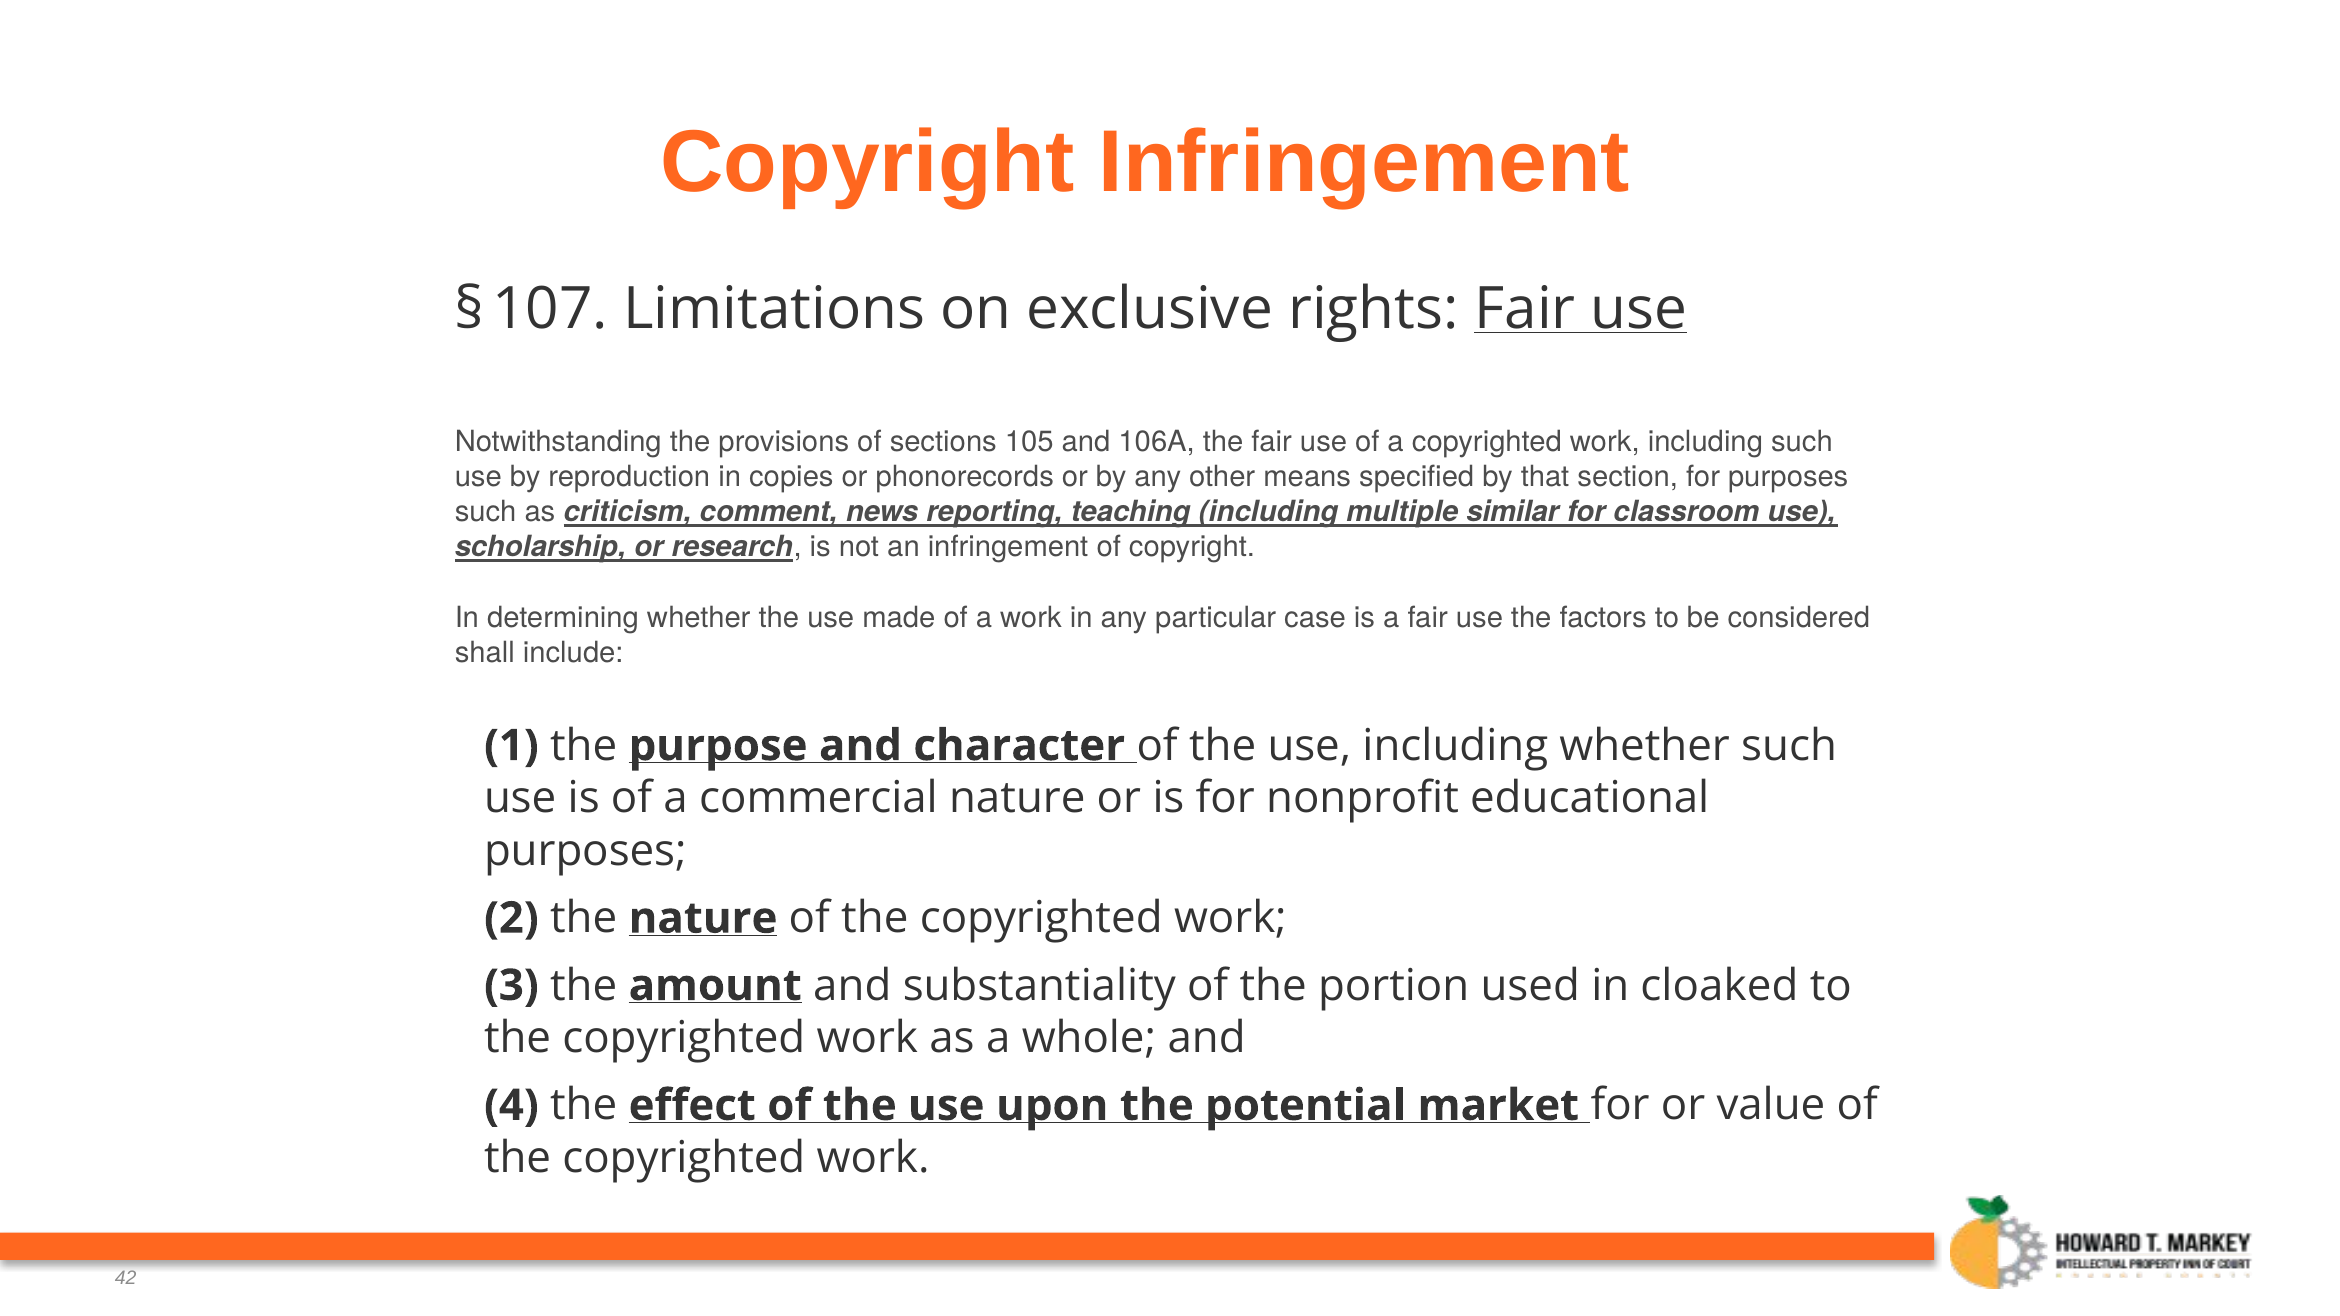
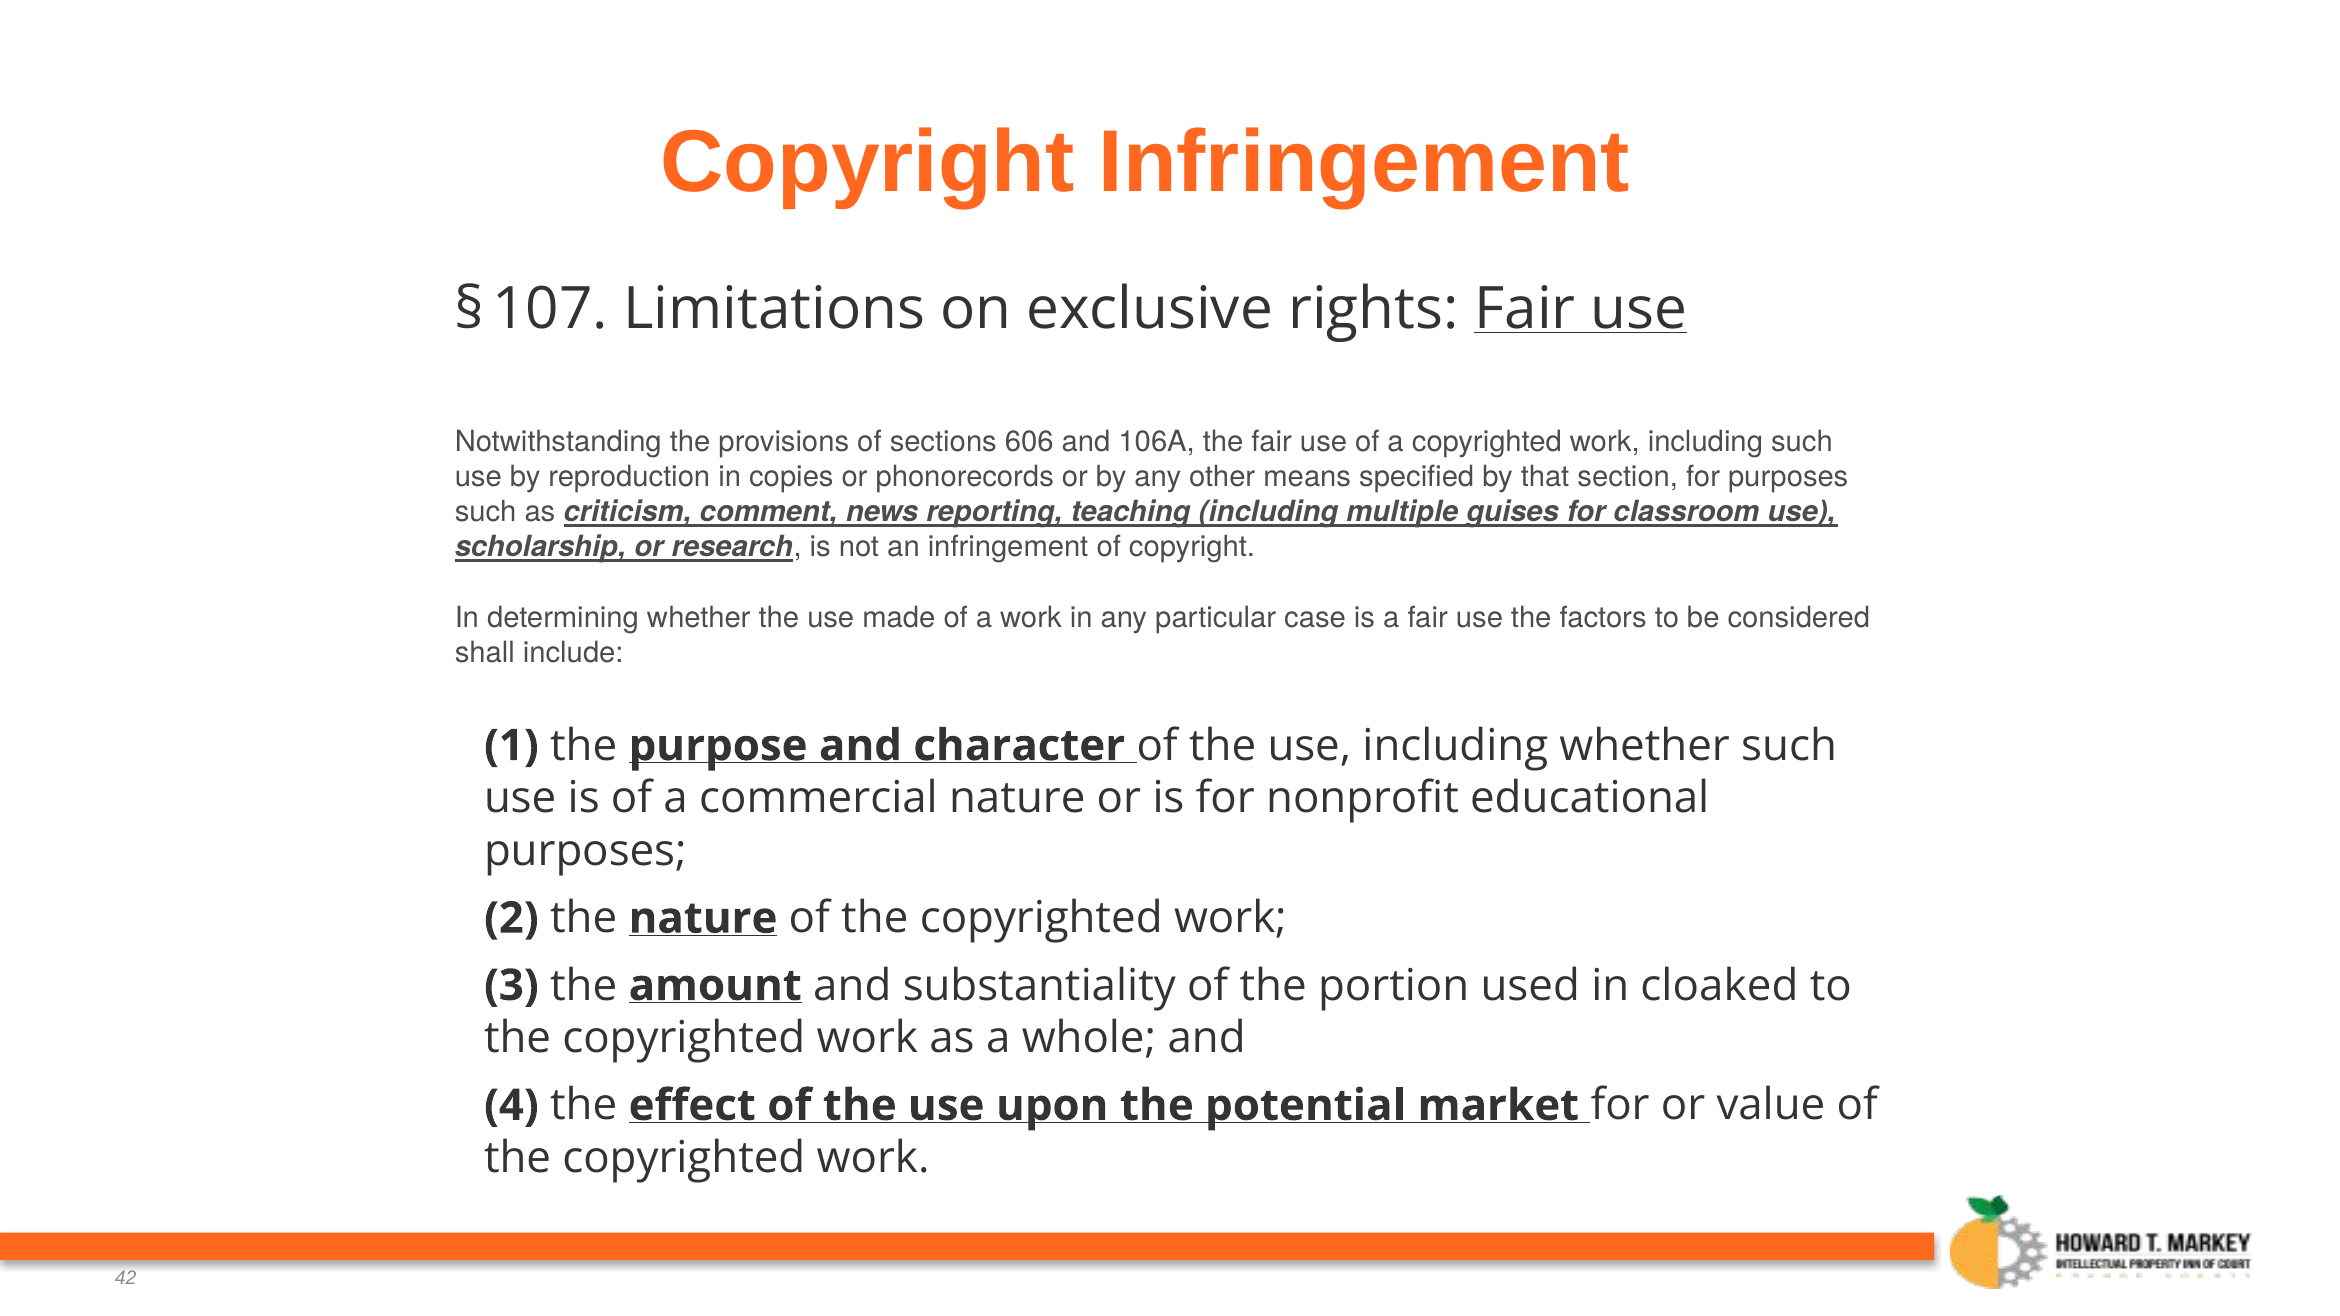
105: 105 -> 606
similar: similar -> guises
